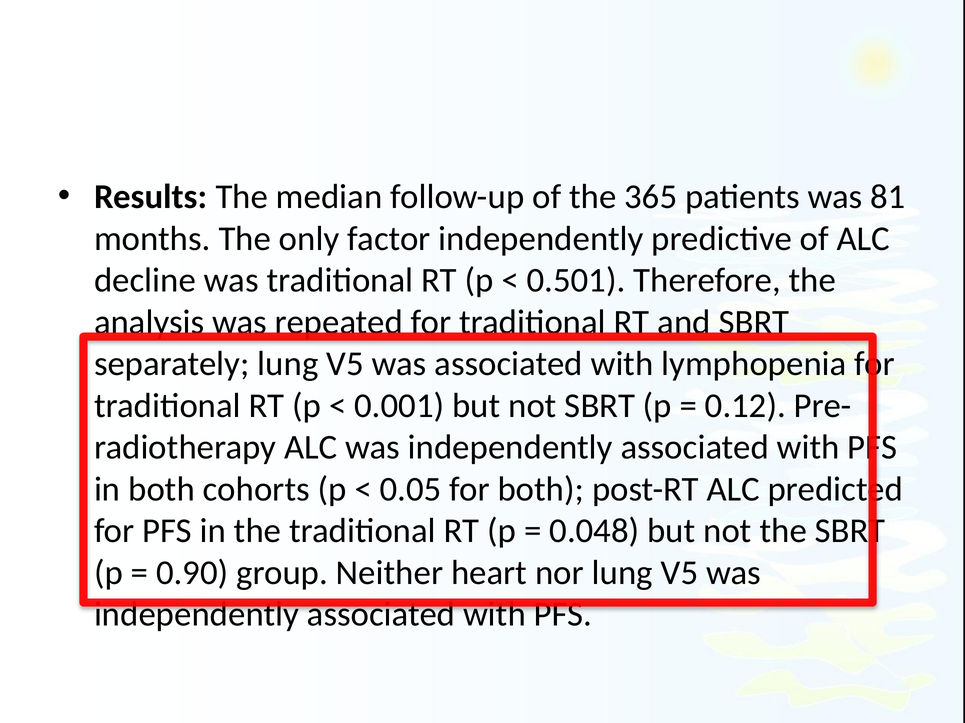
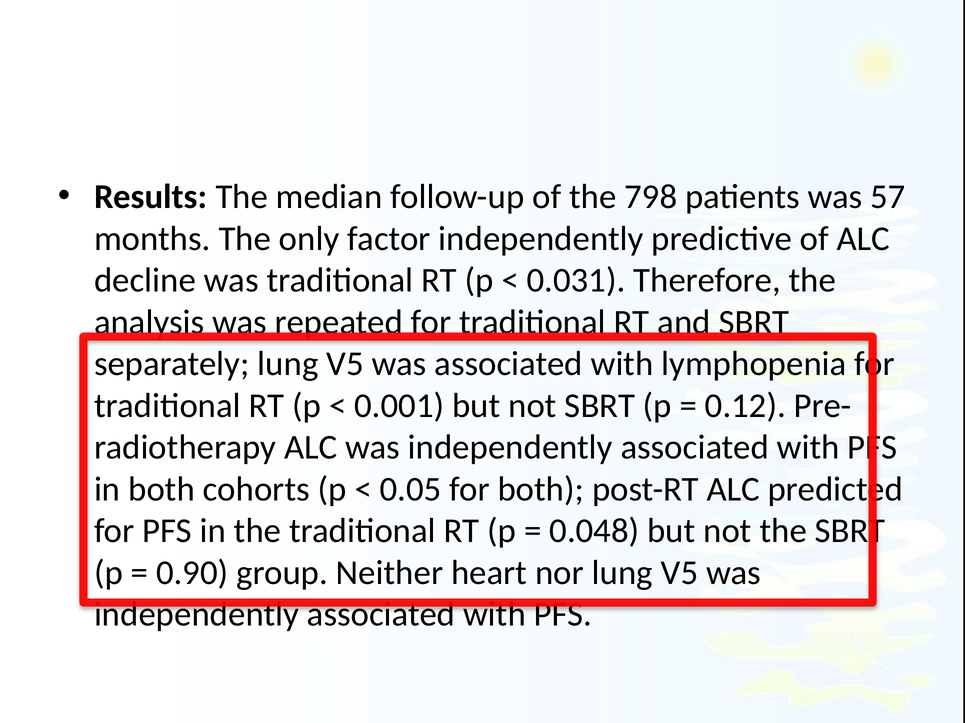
365: 365 -> 798
81: 81 -> 57
0.501: 0.501 -> 0.031
